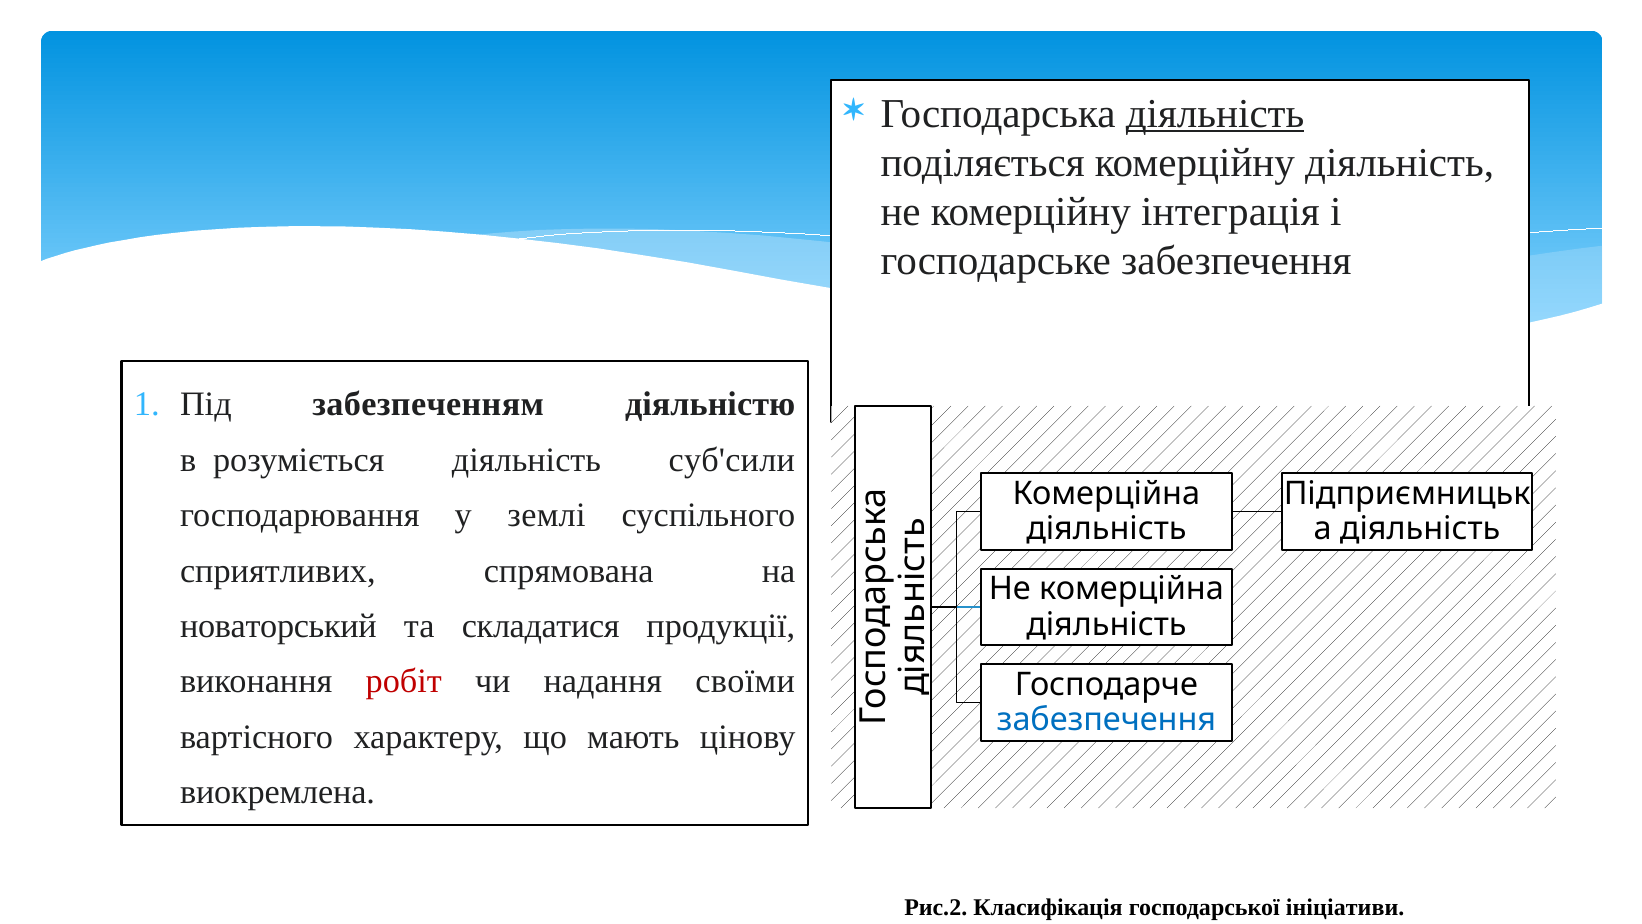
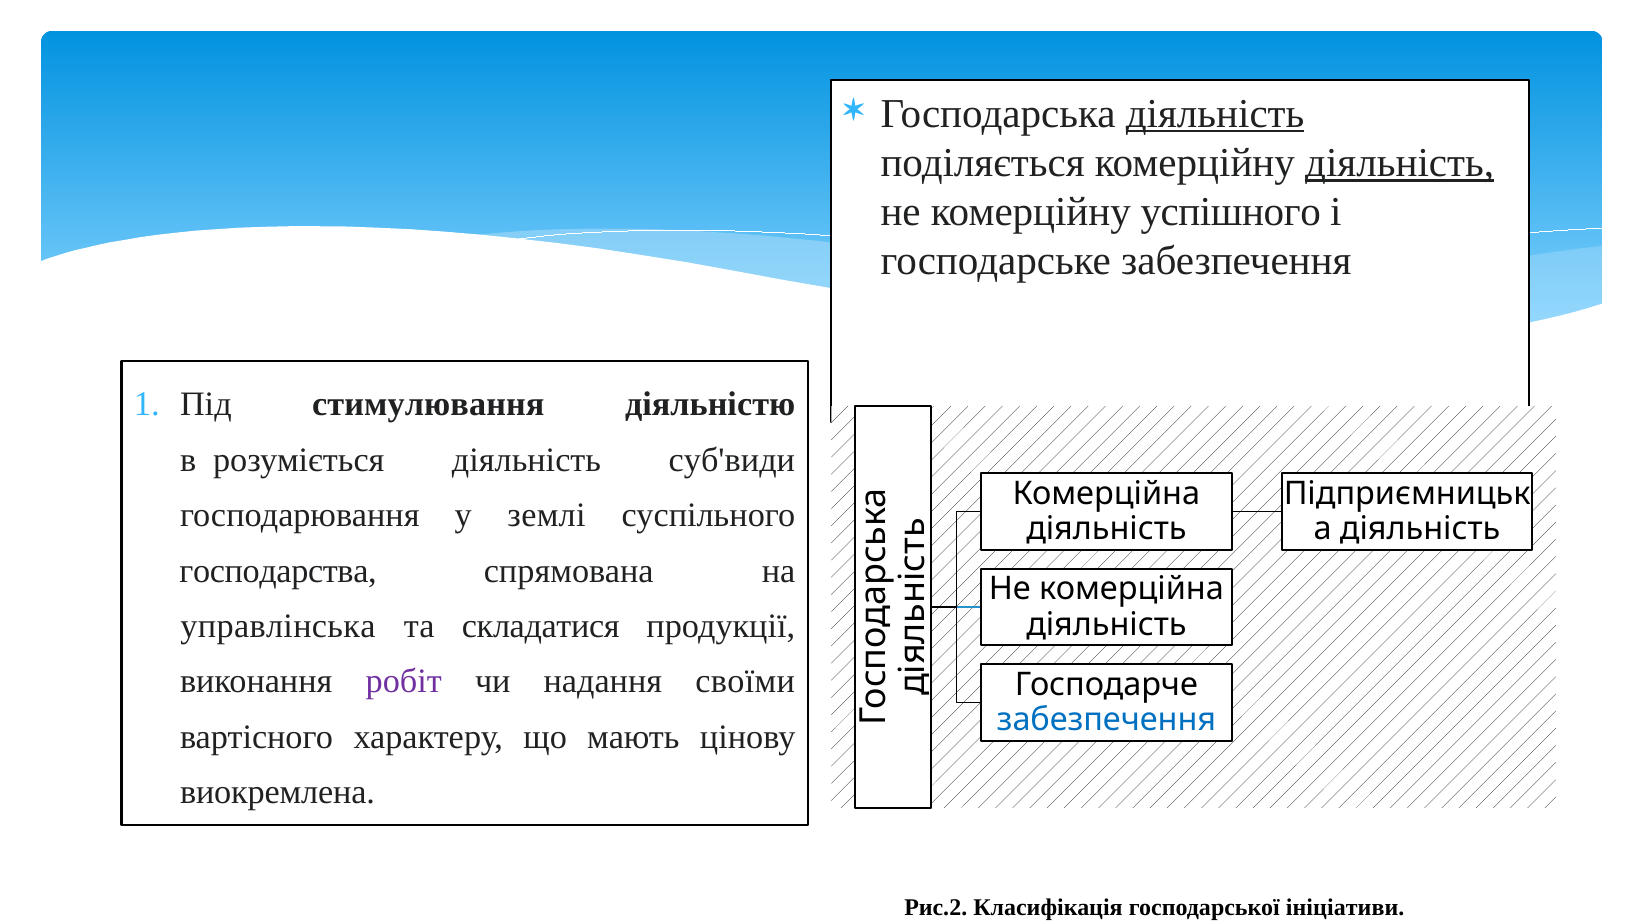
діяльність at (1400, 163) underline: none -> present
інтеграція: інтеграція -> успішного
забезпеченням: забезпеченням -> стимулювання
суб'сили: суб'сили -> суб'види
сприятливих: сприятливих -> господарства
новаторський: новаторський -> управлінська
робіт colour: red -> purple
